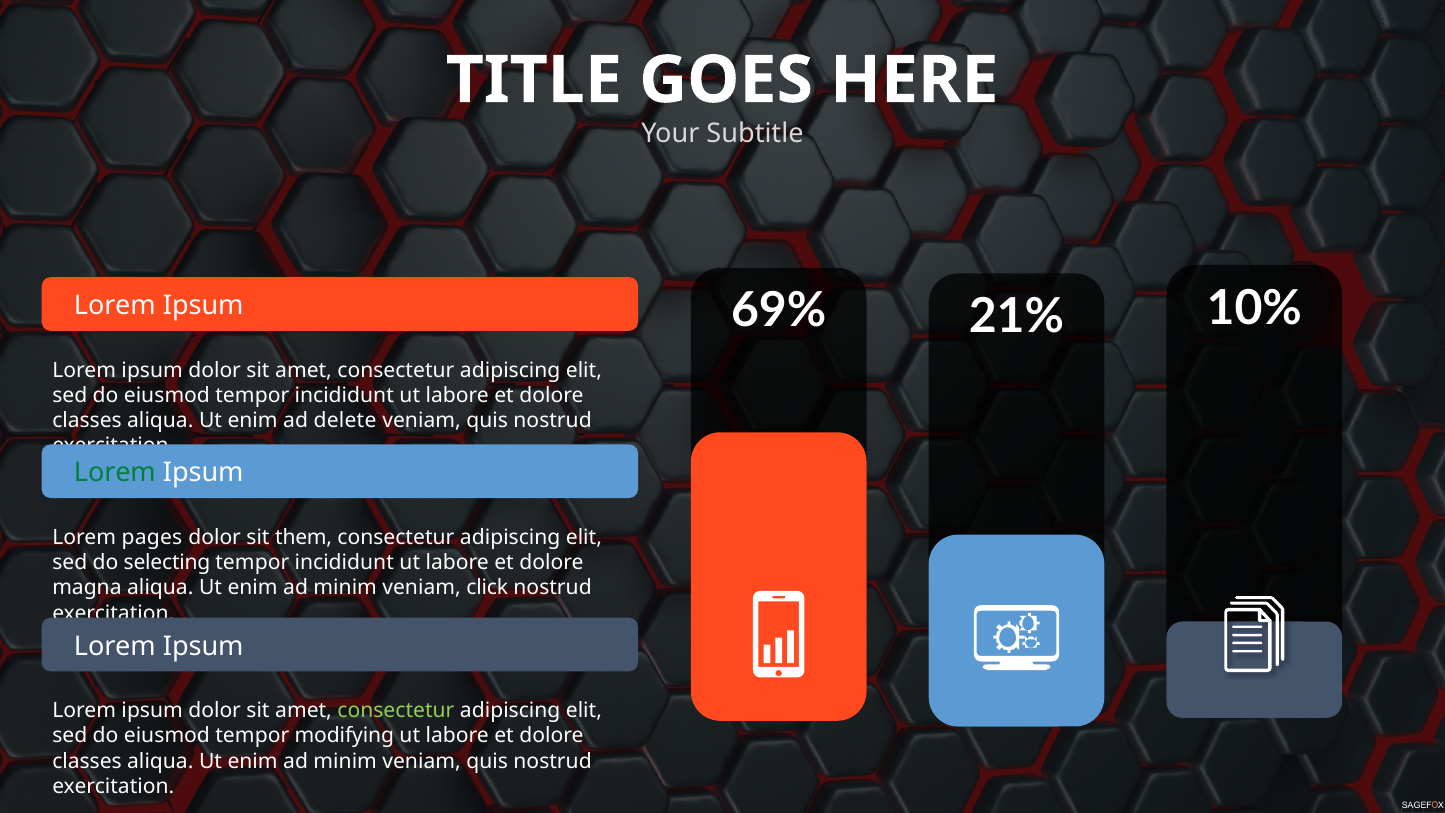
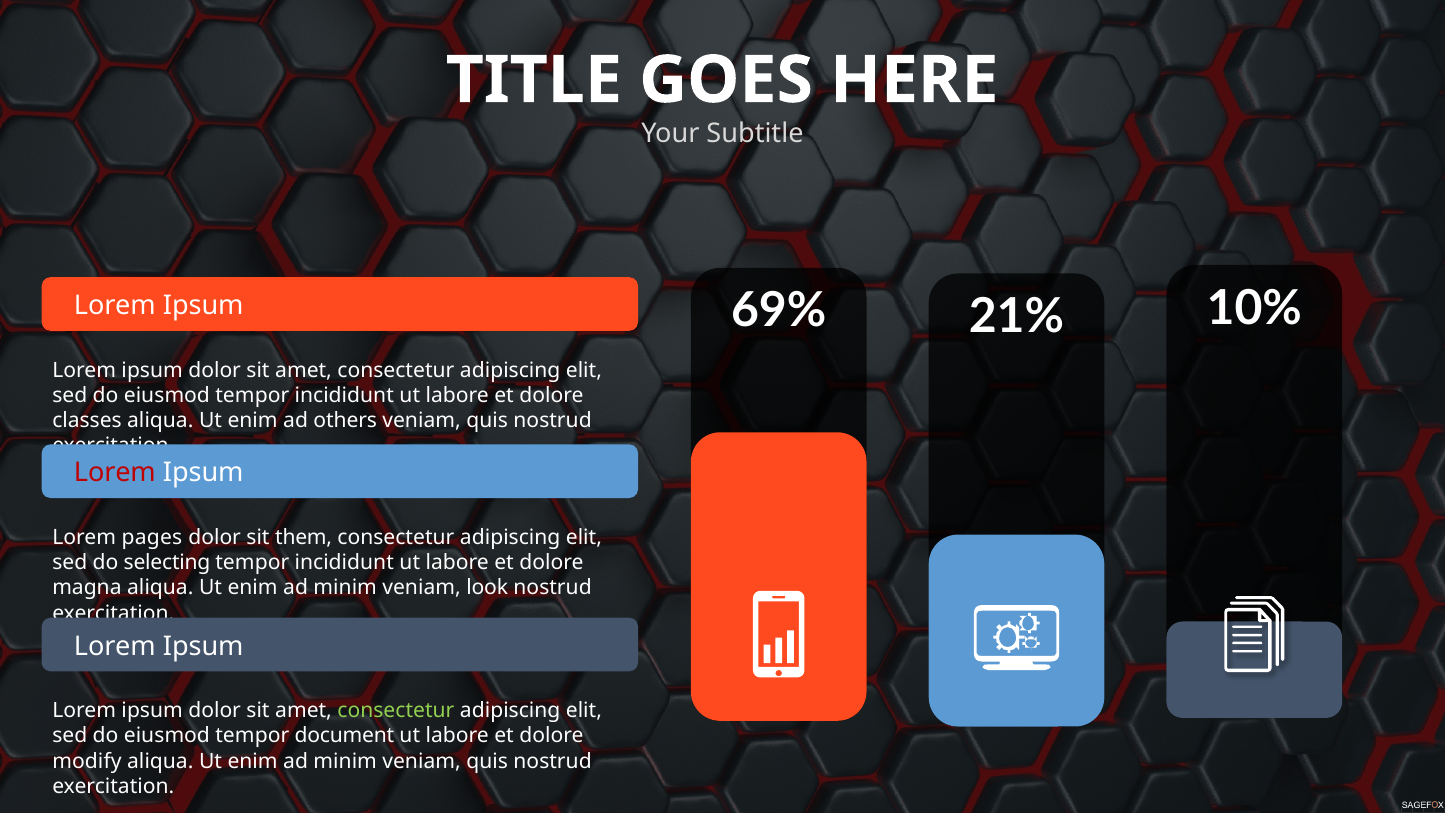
delete: delete -> others
Lorem at (115, 473) colour: green -> red
click: click -> look
modifying: modifying -> document
classes at (87, 761): classes -> modify
